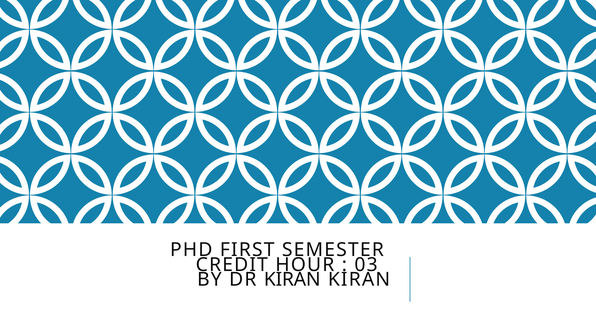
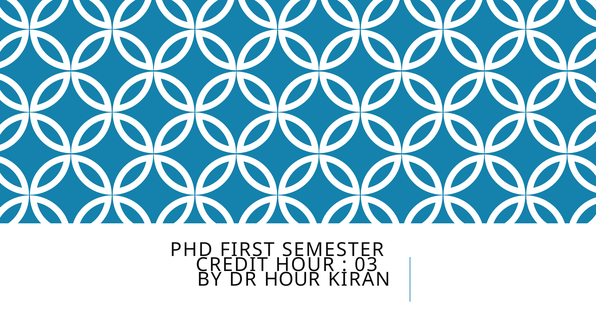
DR KIRAN: KIRAN -> HOUR
